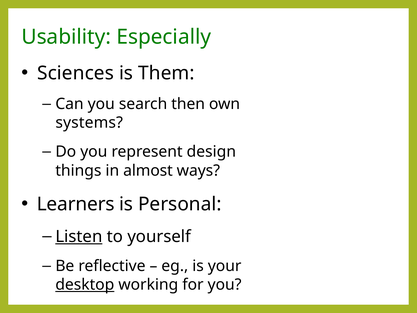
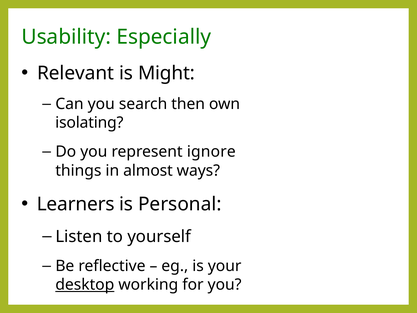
Sciences: Sciences -> Relevant
Them: Them -> Might
systems: systems -> isolating
design: design -> ignore
Listen underline: present -> none
